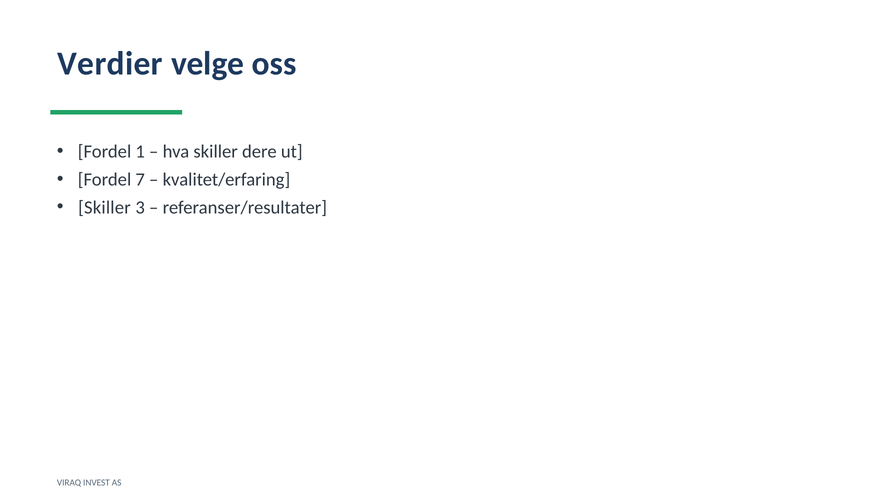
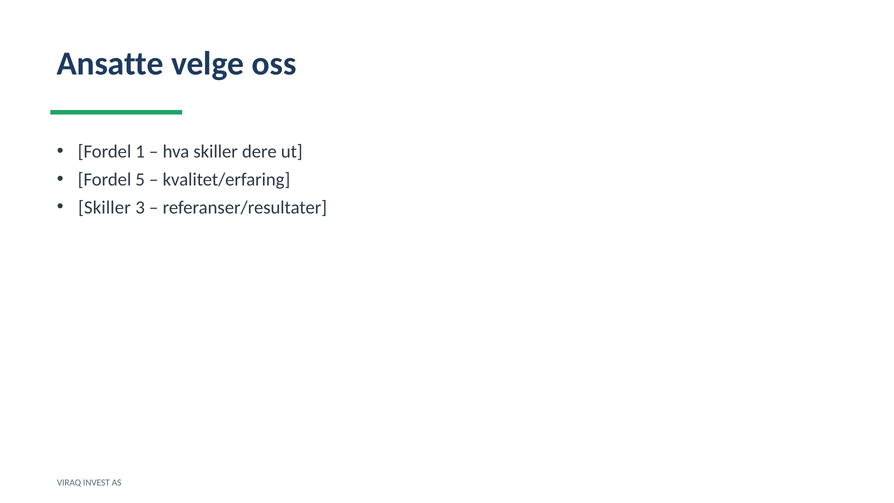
Verdier: Verdier -> Ansatte
7: 7 -> 5
